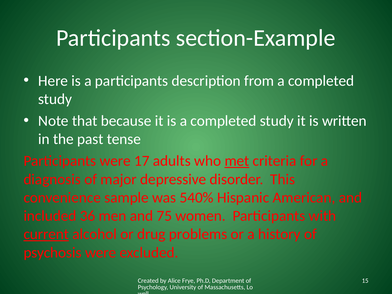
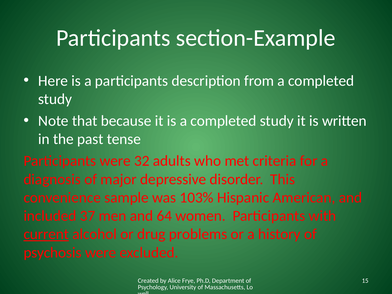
17: 17 -> 32
met underline: present -> none
540%: 540% -> 103%
36: 36 -> 37
75: 75 -> 64
